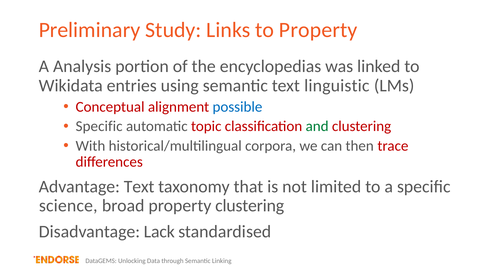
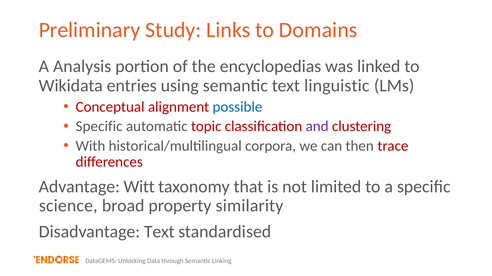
to Property: Property -> Domains
and colour: green -> purple
Advantage Text: Text -> Witt
property clustering: clustering -> similarity
Disadvantage Lack: Lack -> Text
